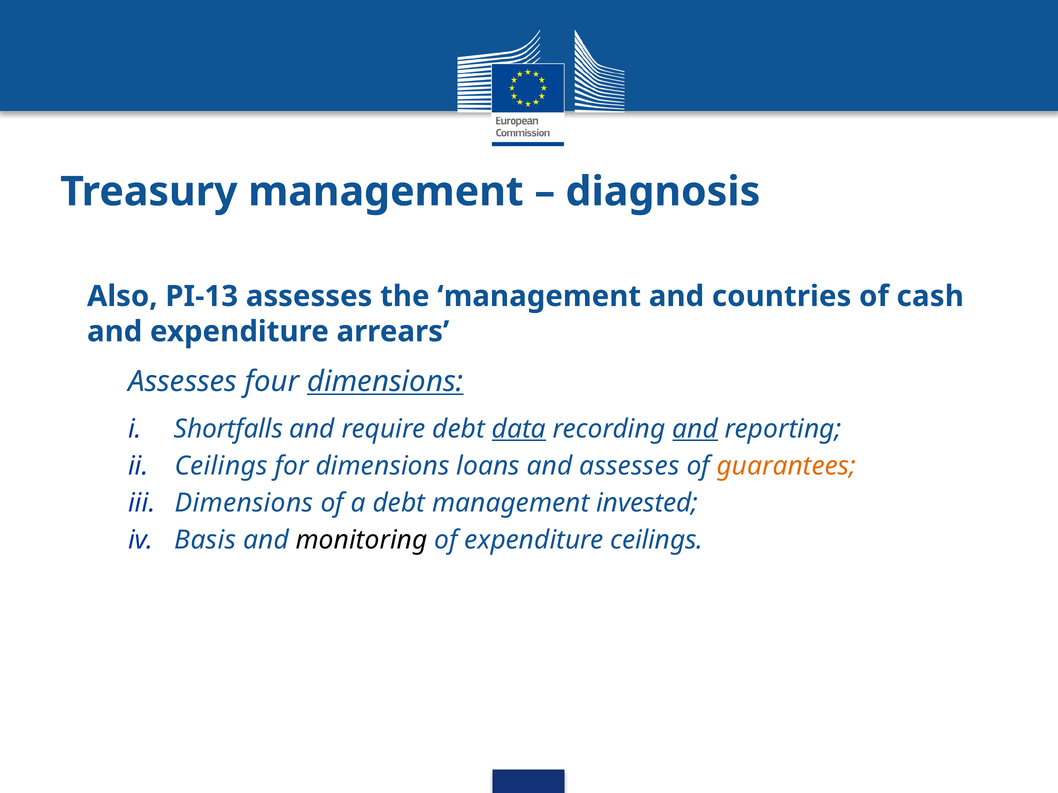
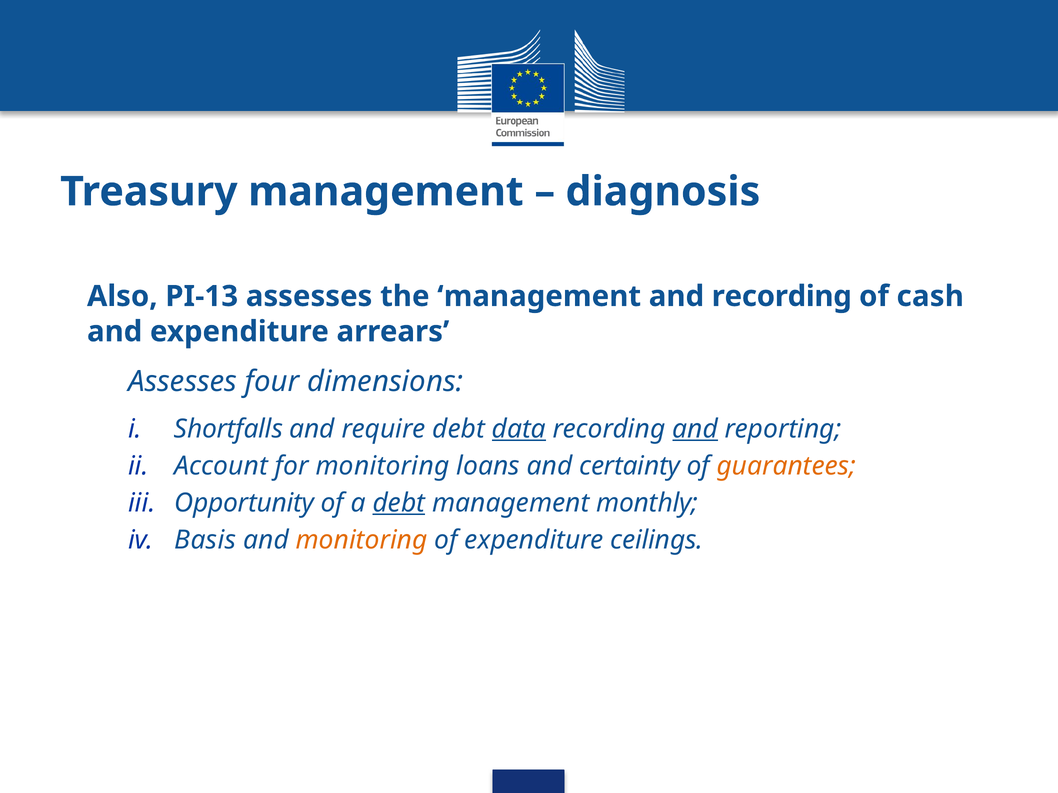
and countries: countries -> recording
dimensions at (385, 382) underline: present -> none
Ceilings at (221, 466): Ceilings -> Account
for dimensions: dimensions -> monitoring
and assesses: assesses -> certainty
Dimensions at (244, 503): Dimensions -> Opportunity
debt at (399, 503) underline: none -> present
invested: invested -> monthly
monitoring at (362, 540) colour: black -> orange
